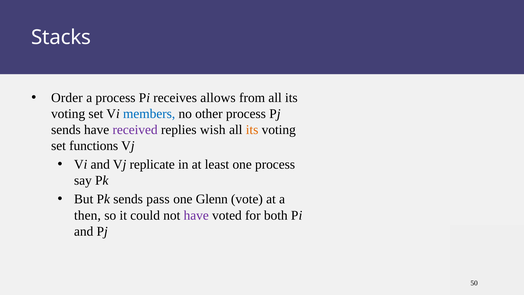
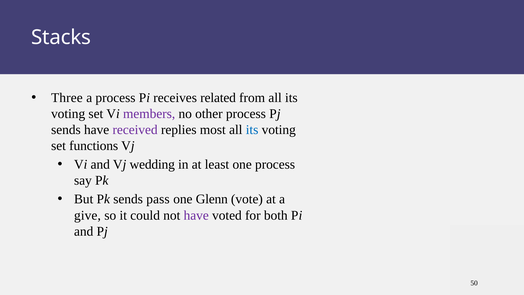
Order: Order -> Three
allows: allows -> related
members colour: blue -> purple
wish: wish -> most
its at (252, 130) colour: orange -> blue
replicate: replicate -> wedding
then: then -> give
